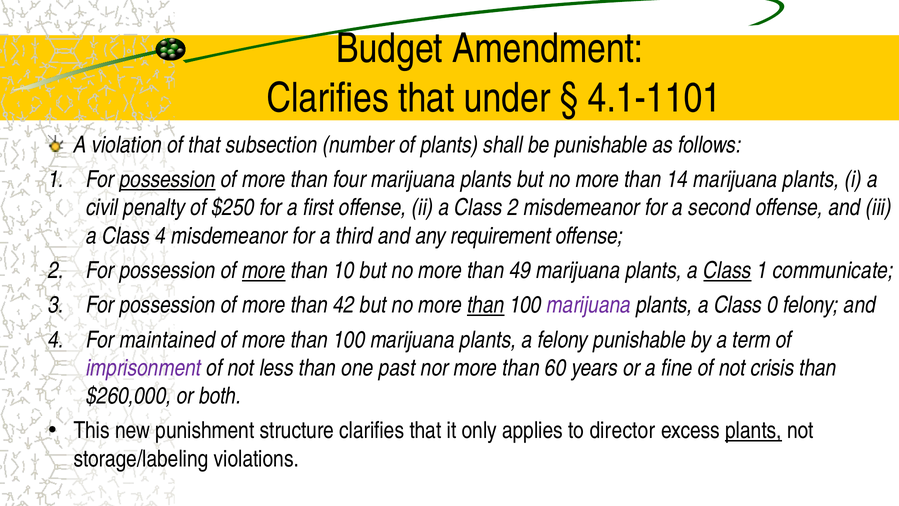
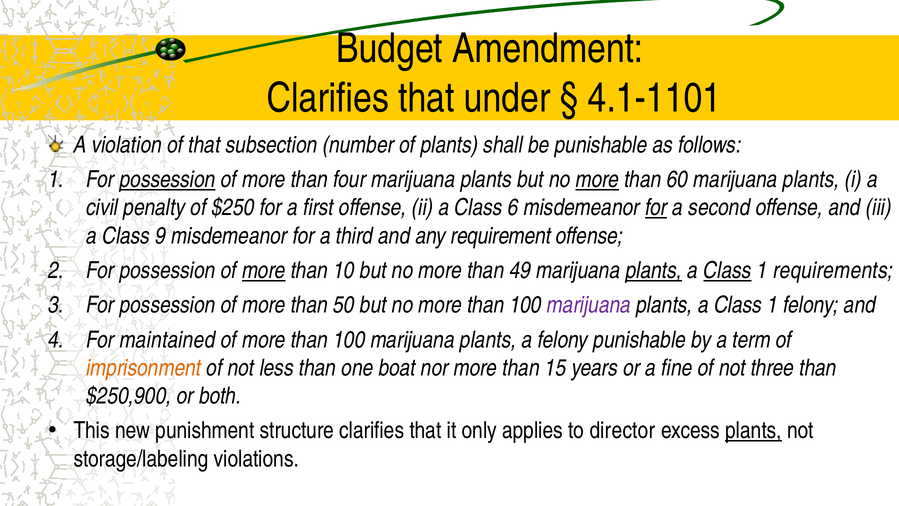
more at (597, 180) underline: none -> present
14: 14 -> 60
Class 2: 2 -> 6
for at (656, 208) underline: none -> present
Class 4: 4 -> 9
plants at (654, 270) underline: none -> present
communicate: communicate -> requirements
42: 42 -> 50
than at (486, 305) underline: present -> none
0 at (773, 305): 0 -> 1
imprisonment colour: purple -> orange
past: past -> boat
60: 60 -> 15
crisis: crisis -> three
$260,000: $260,000 -> $250,900
